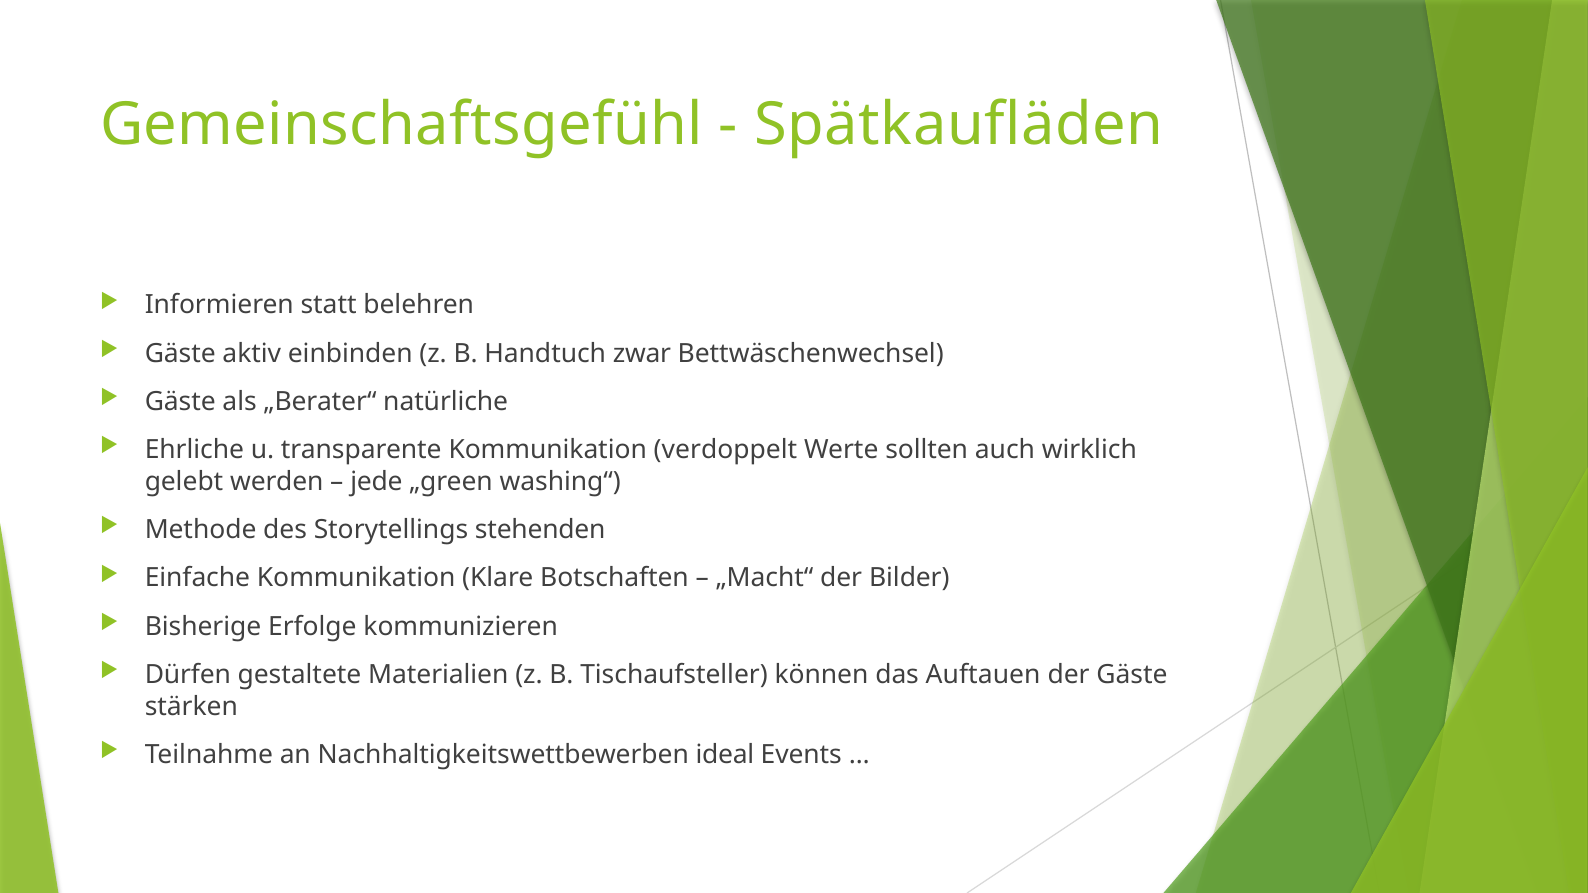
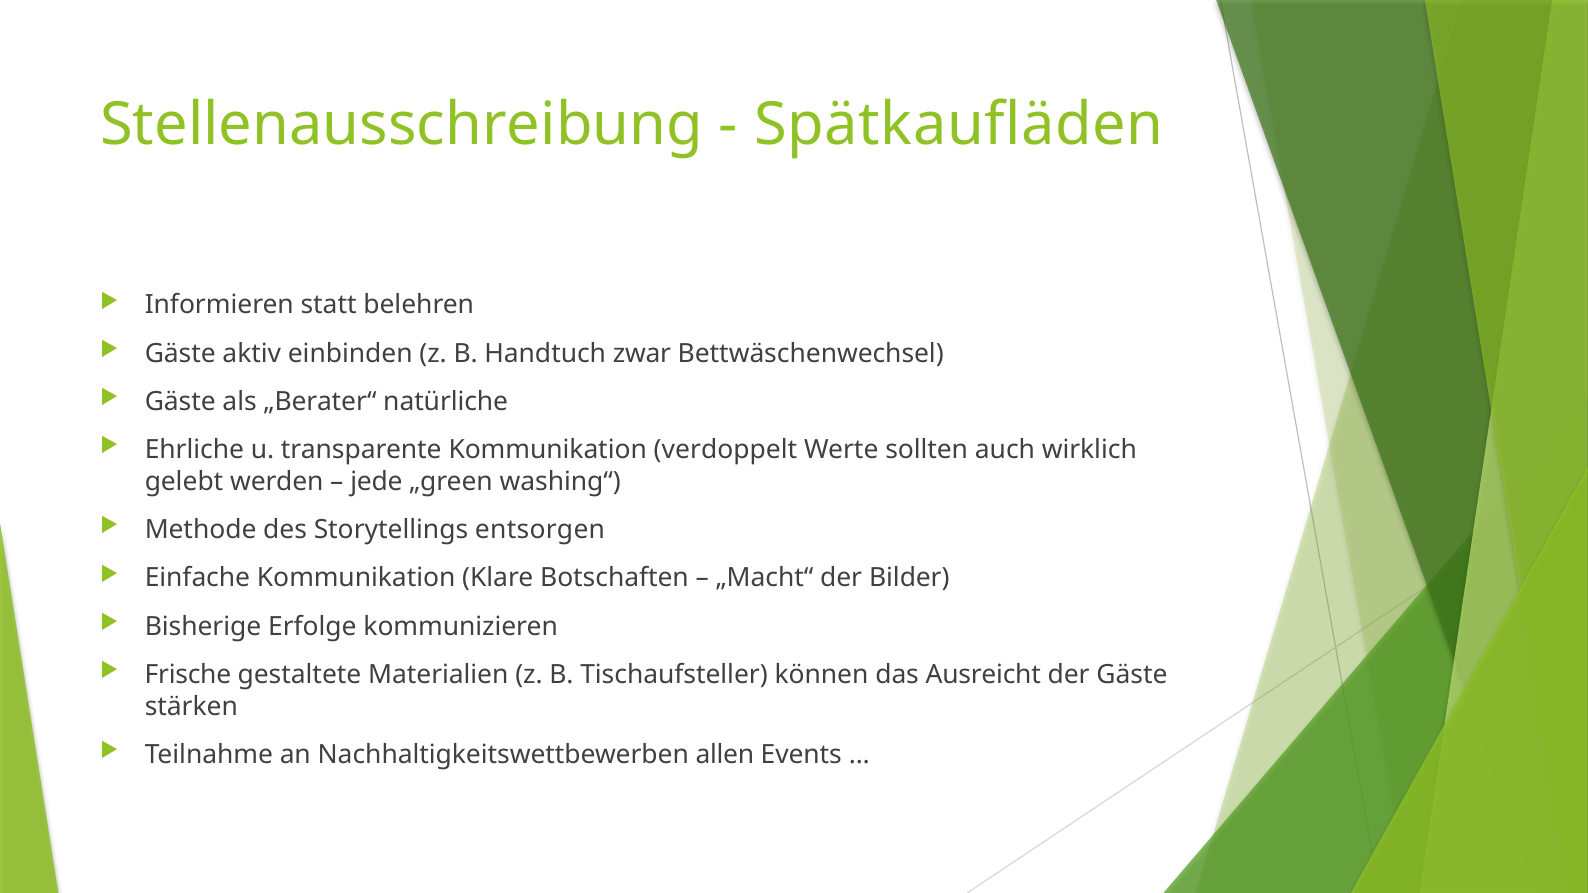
Gemeinschaftsgefühl: Gemeinschaftsgefühl -> Stellenausschreibung
stehenden: stehenden -> entsorgen
Dürfen: Dürfen -> Frische
Auftauen: Auftauen -> Ausreicht
ideal: ideal -> allen
